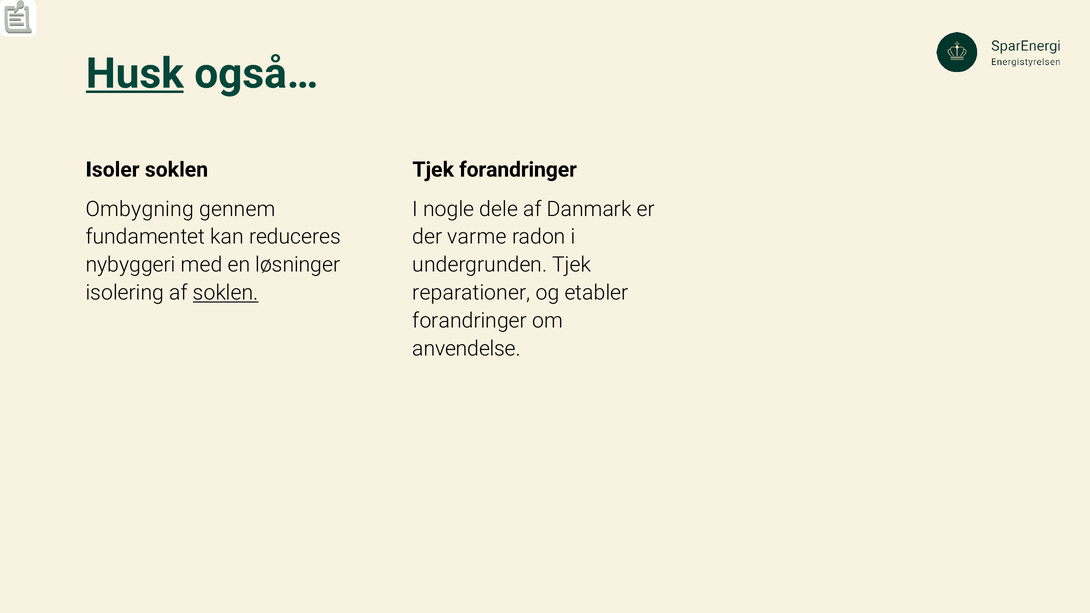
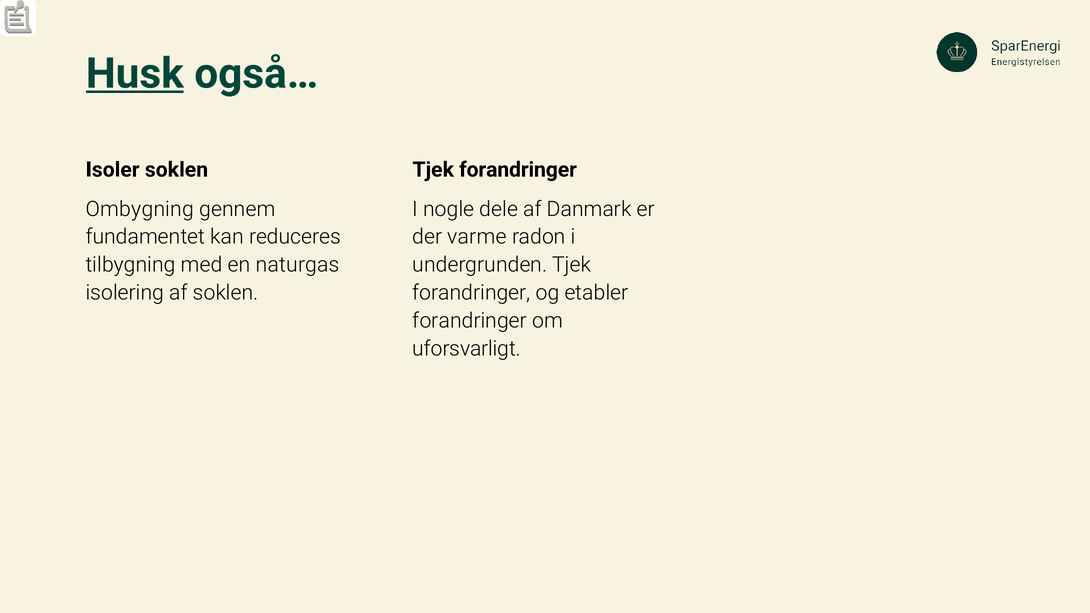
nybyggeri: nybyggeri -> tilbygning
løsninger: løsninger -> naturgas
soklen at (226, 293) underline: present -> none
reparationer at (471, 293): reparationer -> forandringer
anvendelse: anvendelse -> uforsvarligt
